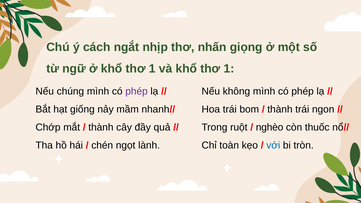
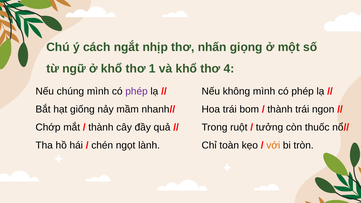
và khổ thơ 1: 1 -> 4
nghèo: nghèo -> tưởng
với colour: blue -> orange
